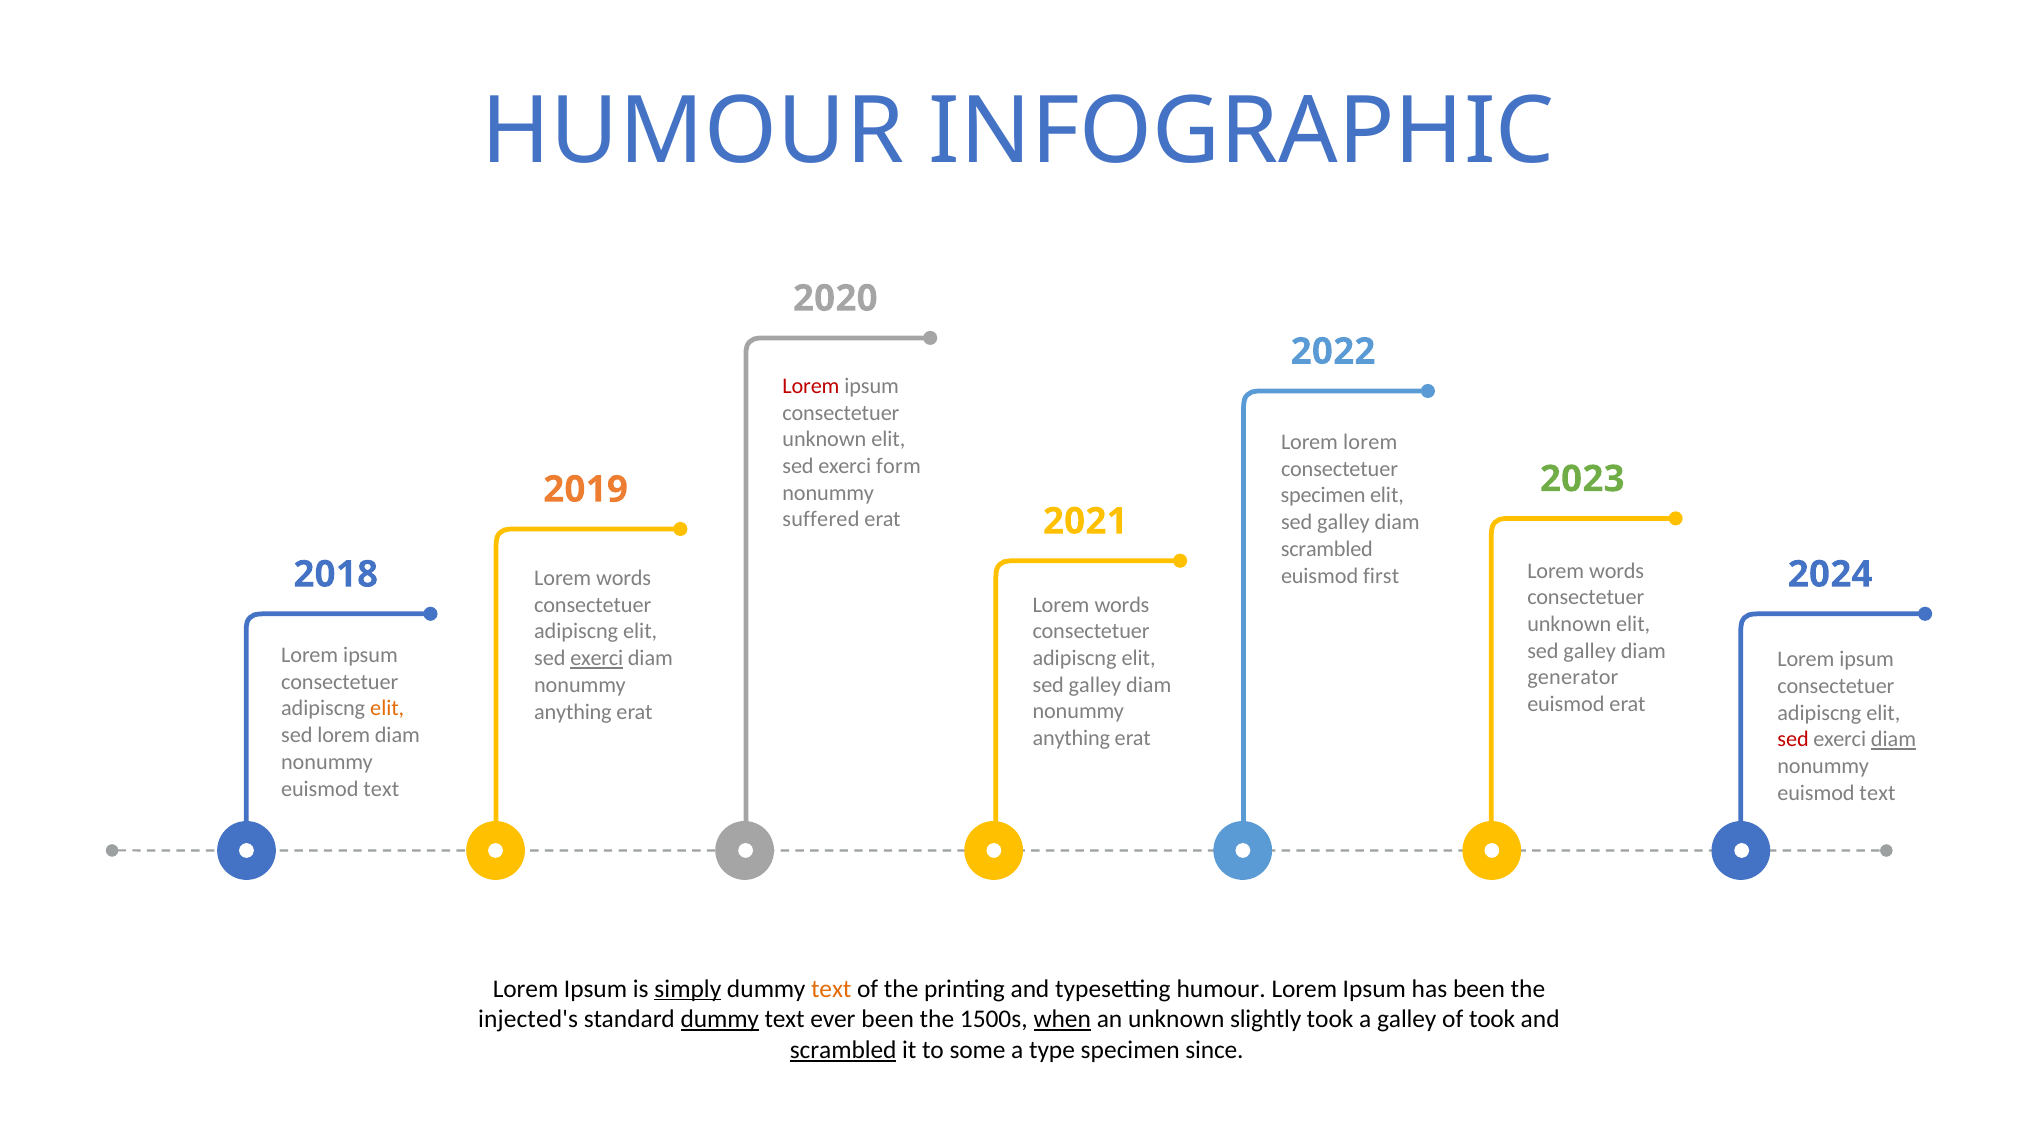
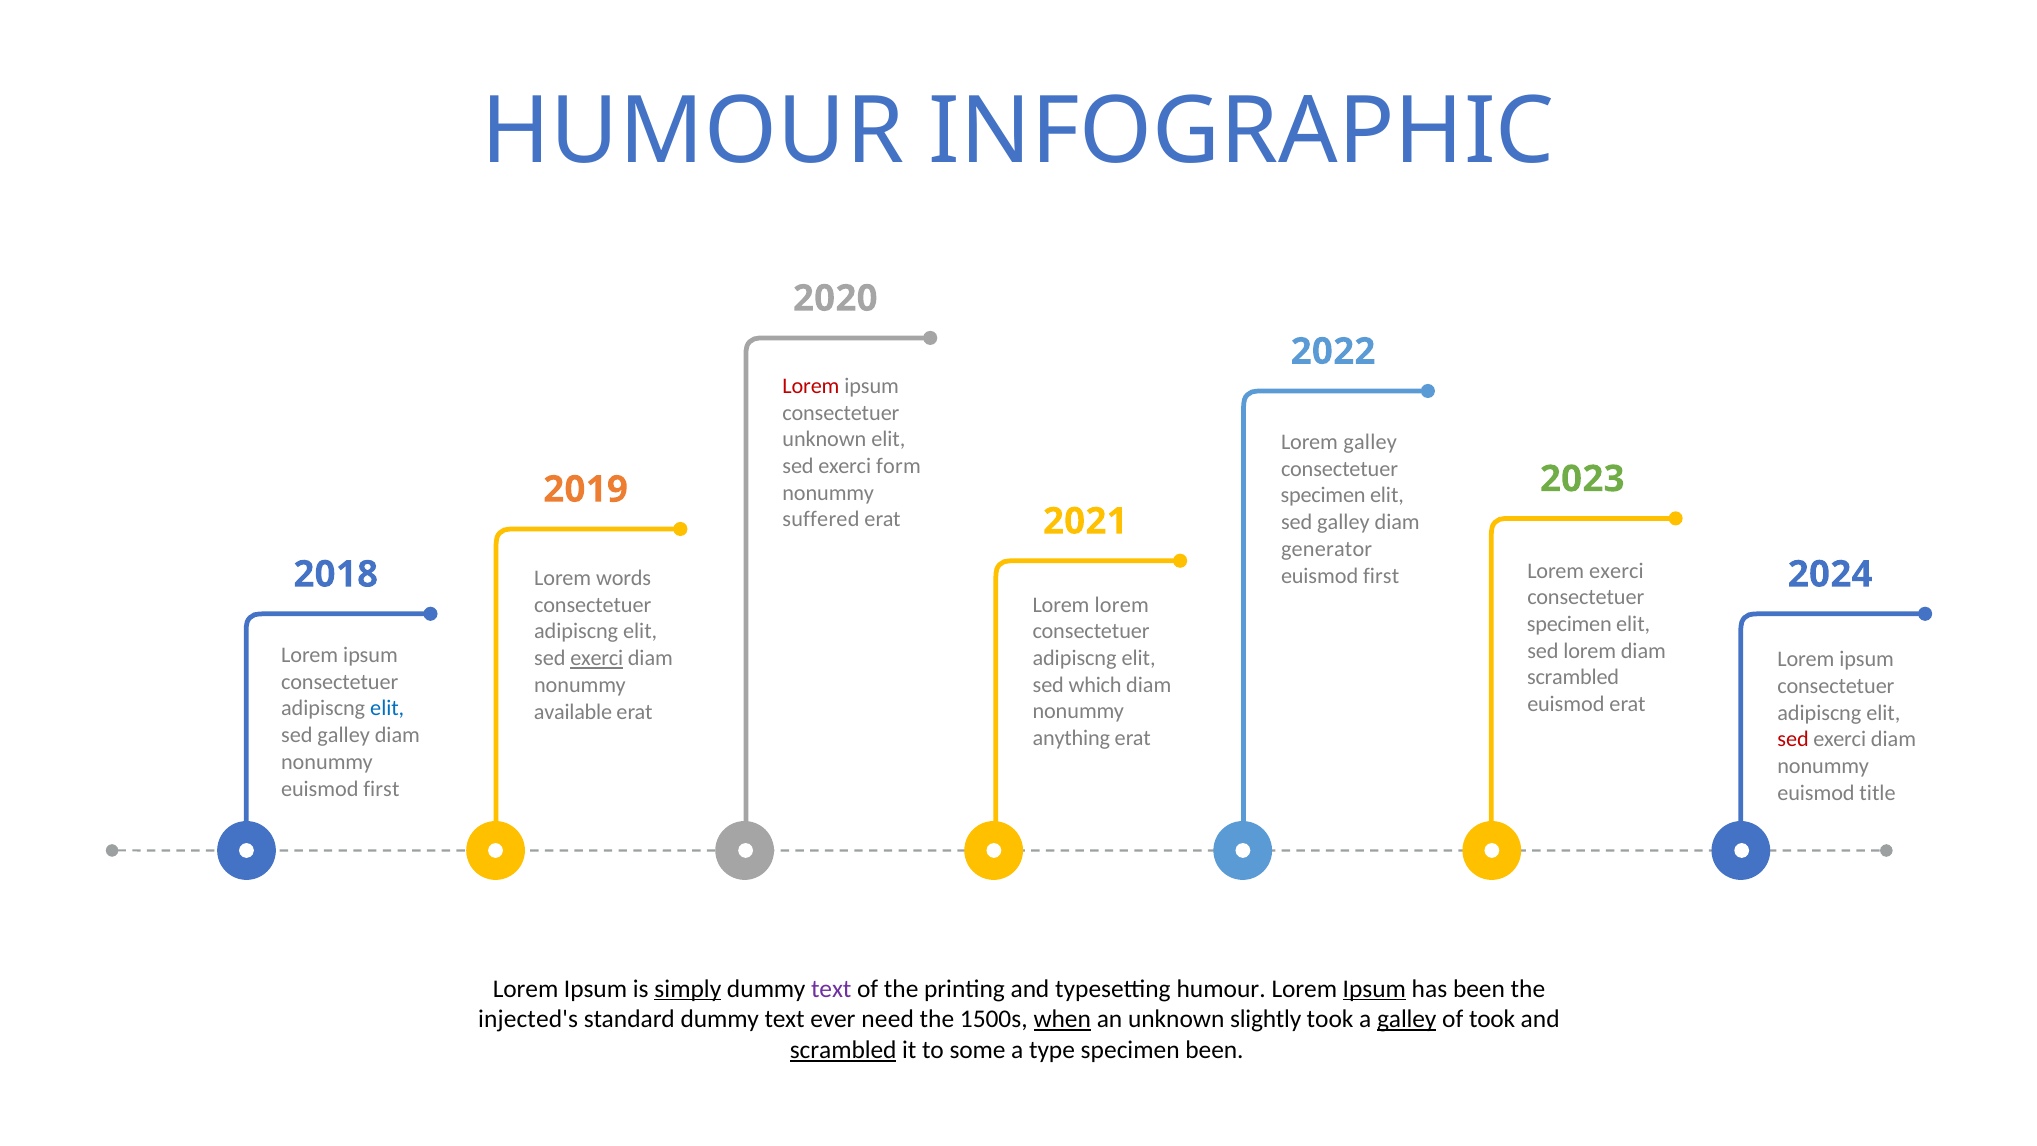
Lorem lorem: lorem -> galley
scrambled at (1327, 549): scrambled -> generator
words at (1617, 571): words -> exerci
words at (1122, 605): words -> lorem
unknown at (1569, 624): unknown -> specimen
galley at (1590, 651): galley -> lorem
generator at (1573, 677): generator -> scrambled
galley at (1095, 685): galley -> which
elit at (387, 709) colour: orange -> blue
anything at (573, 712): anything -> available
lorem at (344, 735): lorem -> galley
diam at (1894, 739) underline: present -> none
text at (381, 789): text -> first
text at (1878, 793): text -> title
text at (831, 989) colour: orange -> purple
Ipsum at (1374, 989) underline: none -> present
dummy at (720, 1019) underline: present -> none
ever been: been -> need
galley at (1407, 1019) underline: none -> present
specimen since: since -> been
